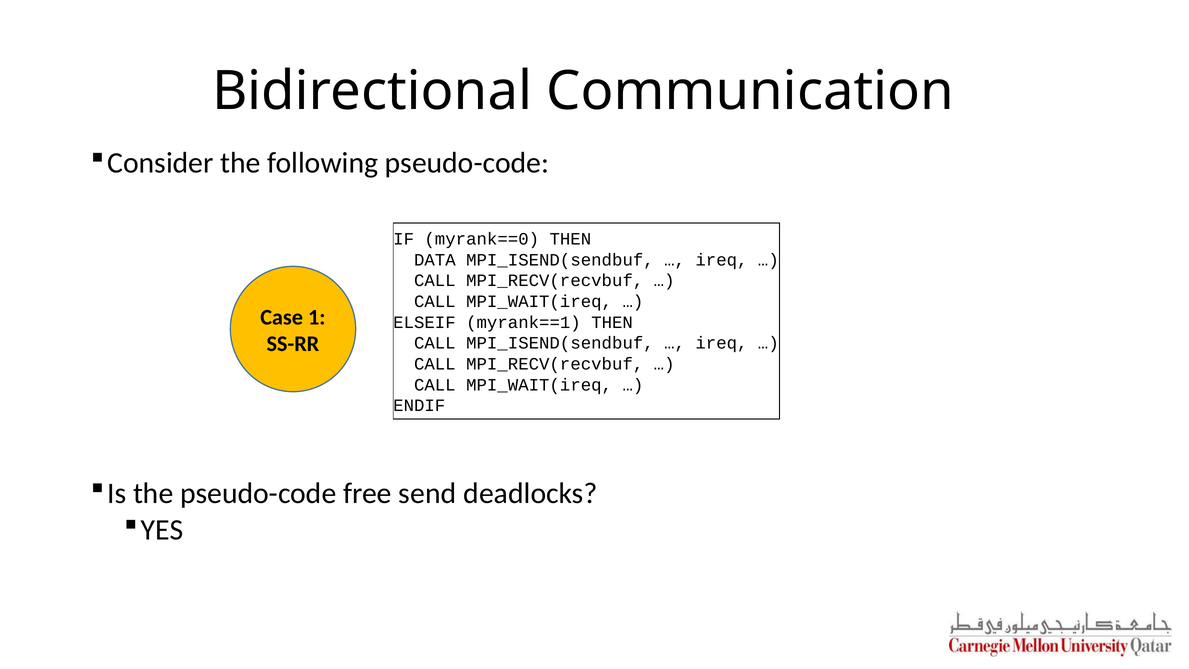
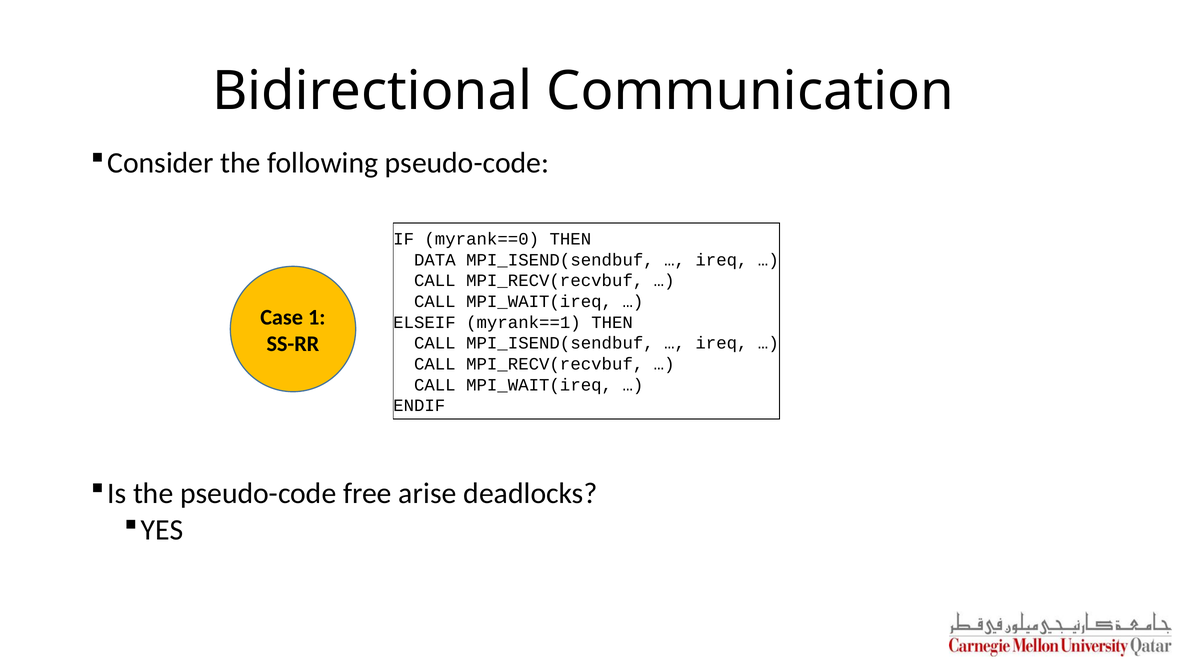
send: send -> arise
